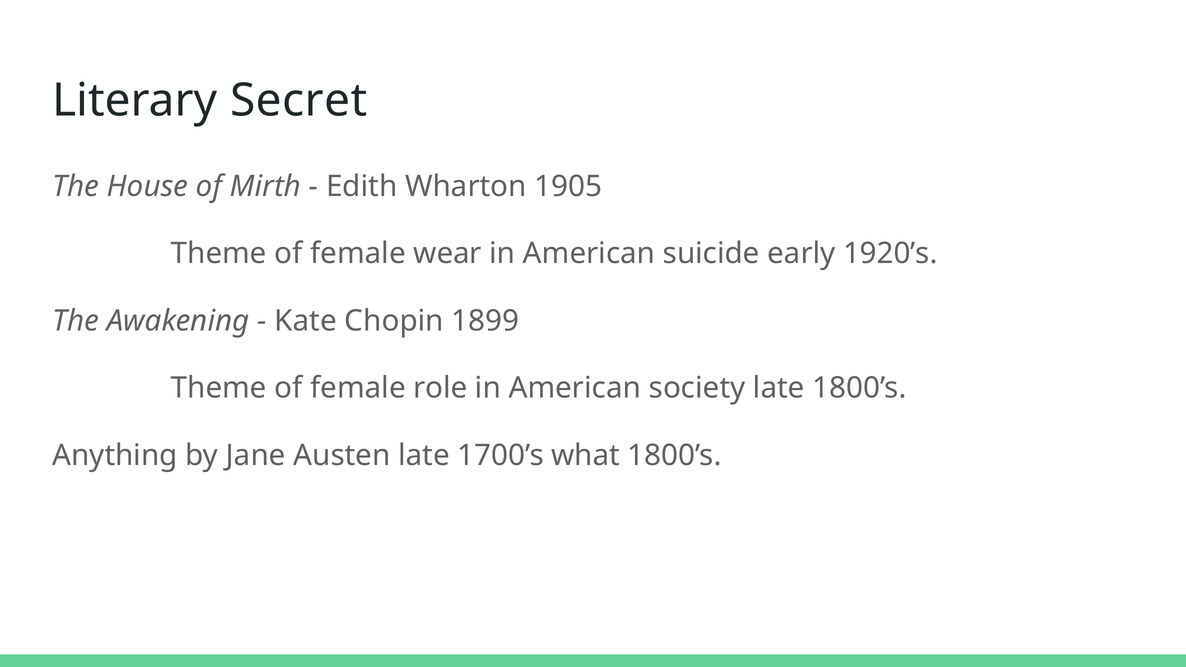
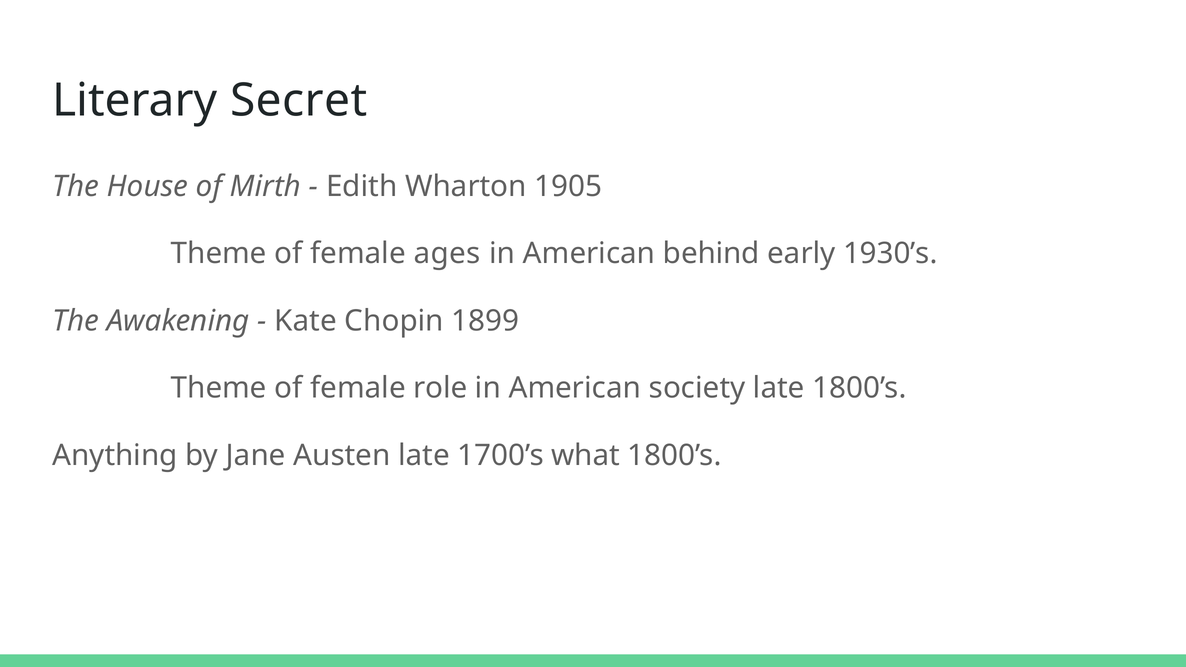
wear: wear -> ages
suicide: suicide -> behind
1920’s: 1920’s -> 1930’s
